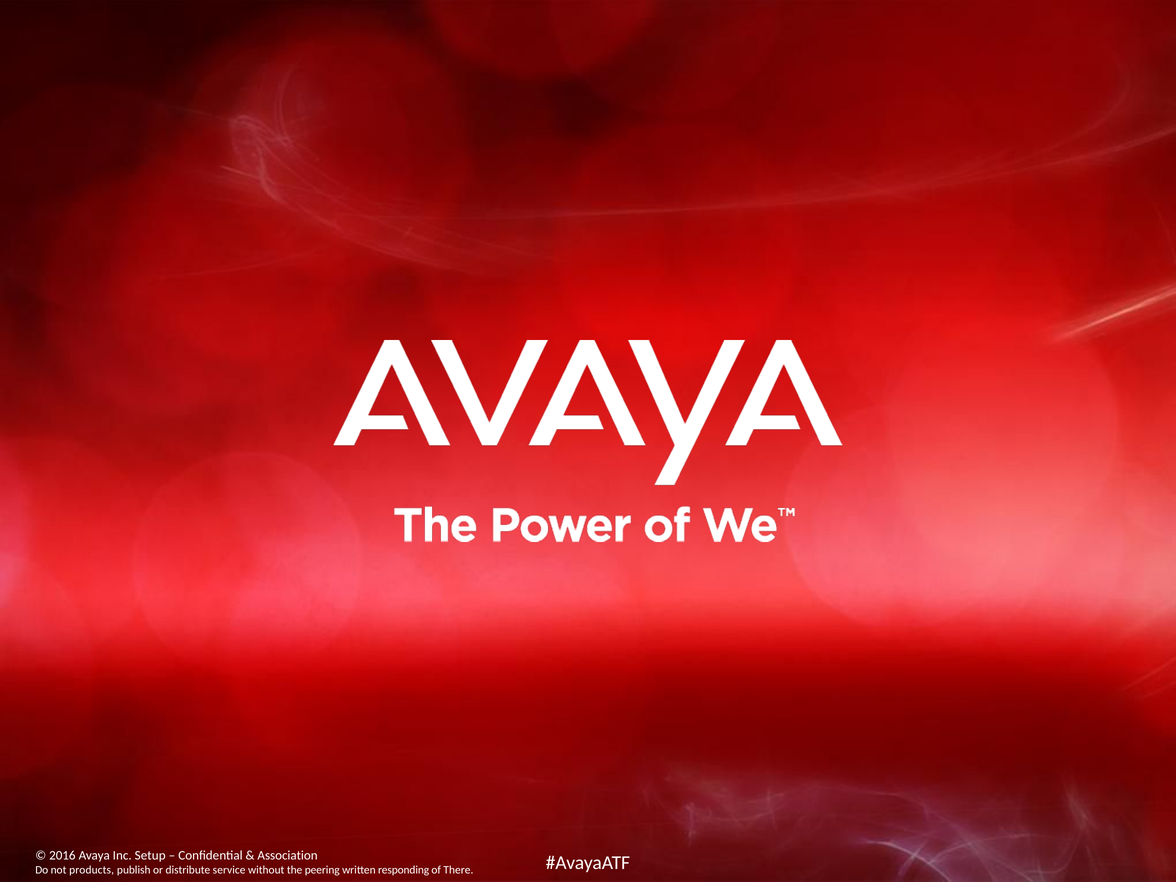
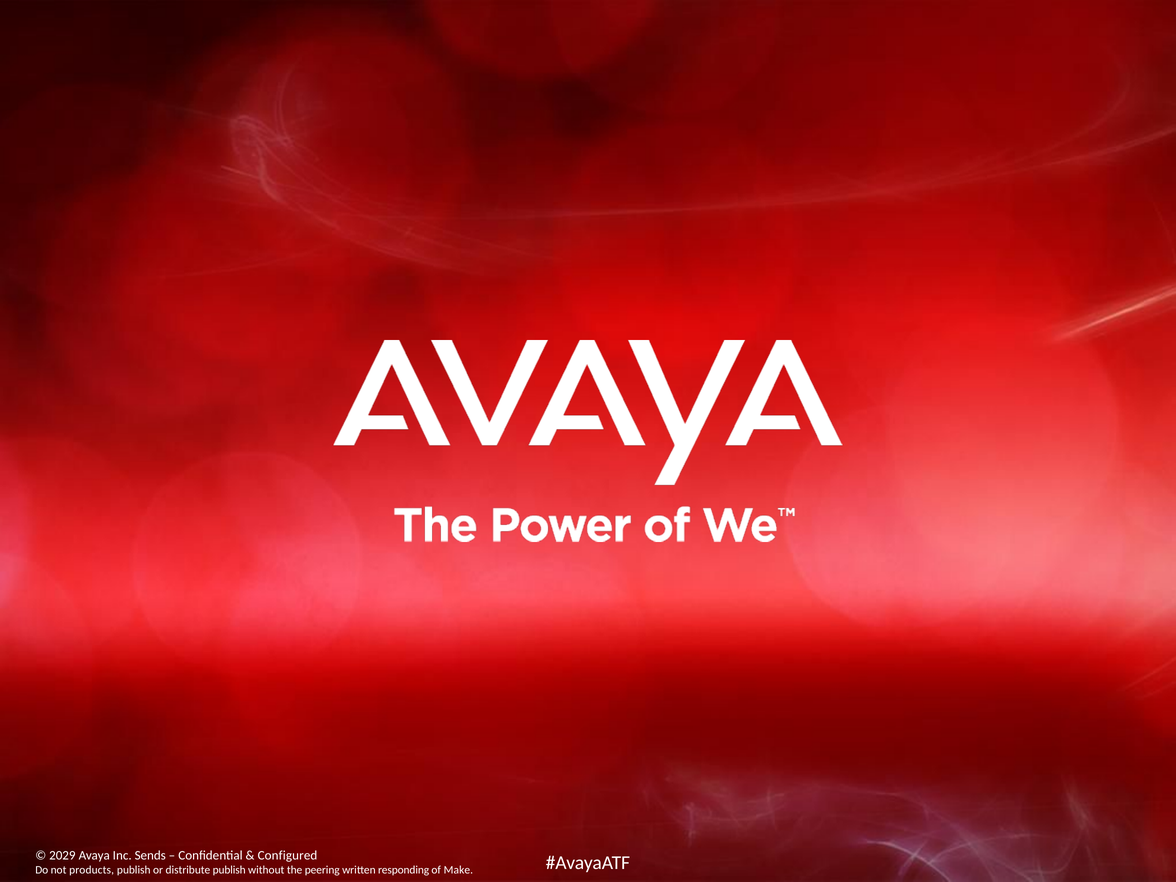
2016: 2016 -> 2029
Setup: Setup -> Sends
Association: Association -> Configured
distribute service: service -> publish
There: There -> Make
